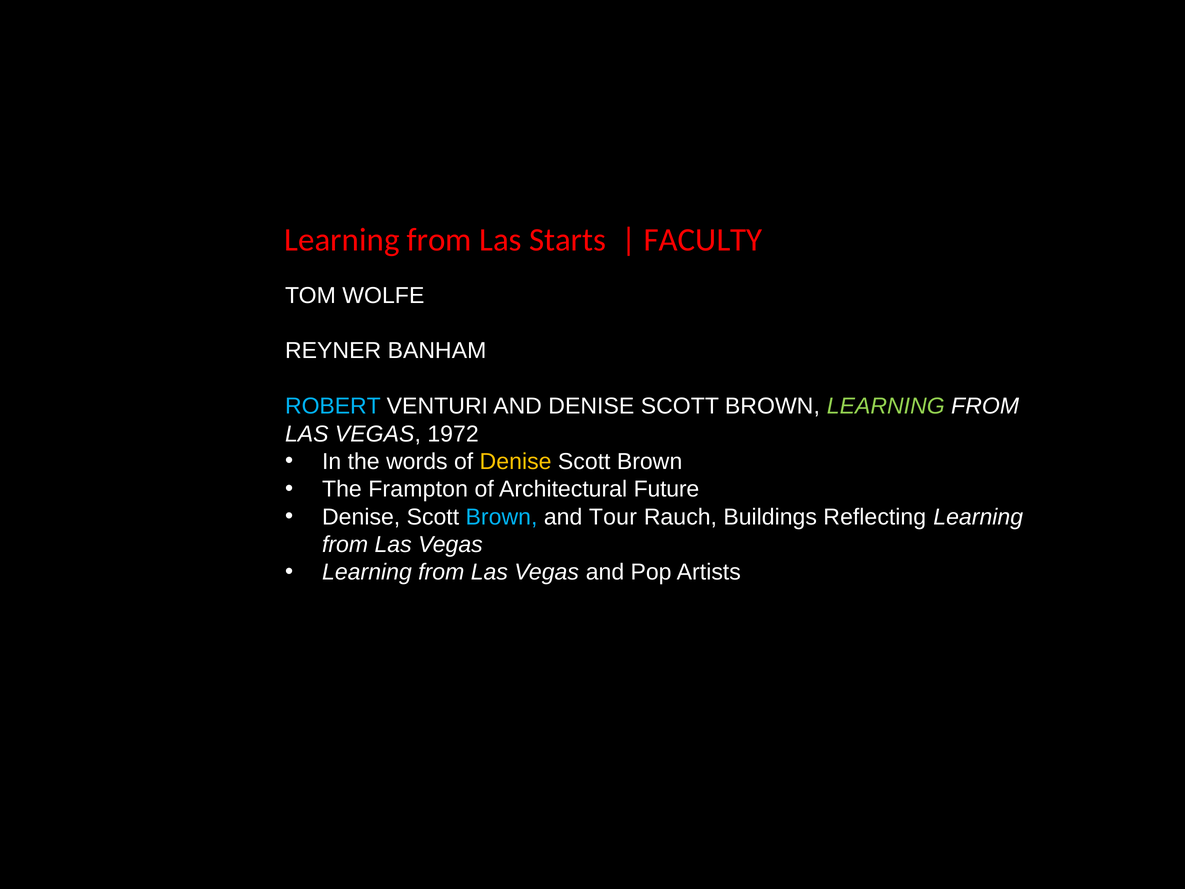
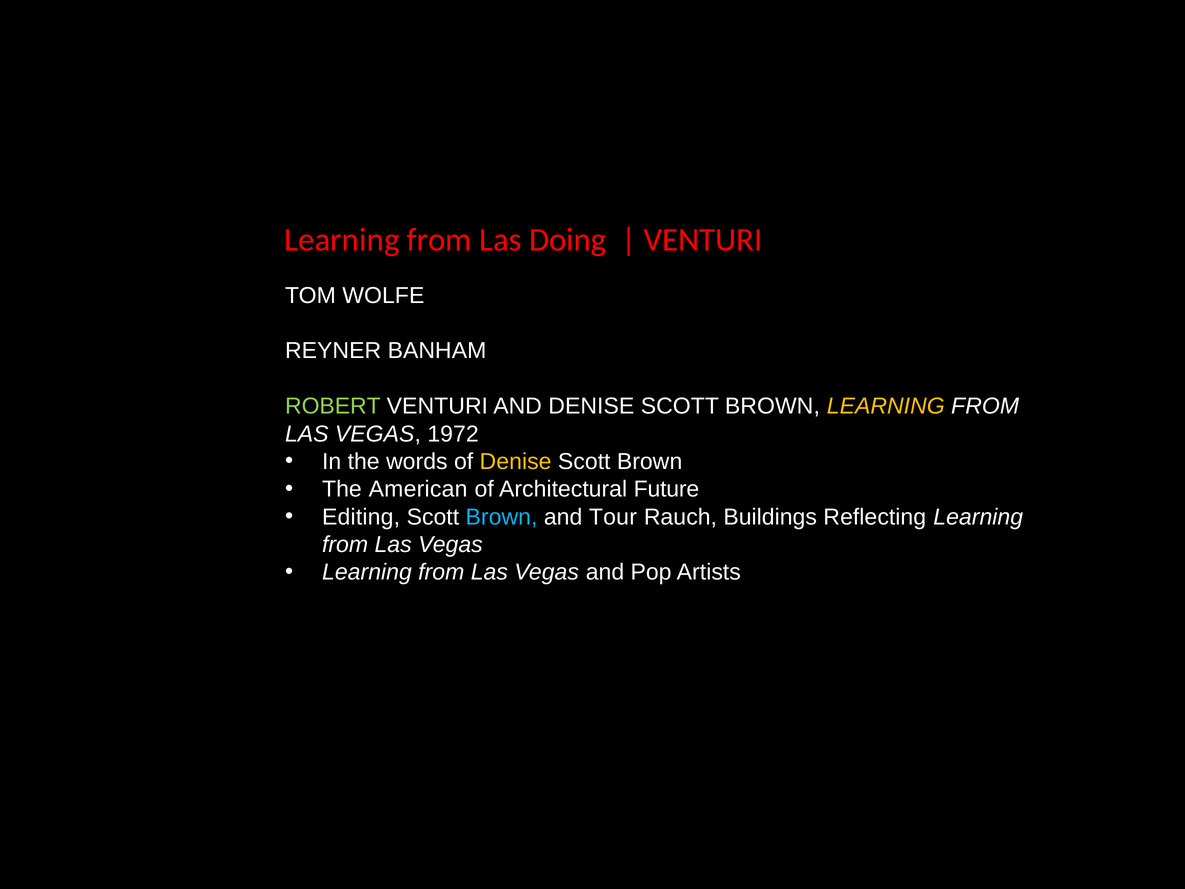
Starts: Starts -> Doing
FACULTY at (703, 240): FACULTY -> VENTURI
ROBERT colour: light blue -> light green
LEARNING at (886, 406) colour: light green -> yellow
Frampton: Frampton -> American
Denise at (361, 517): Denise -> Editing
